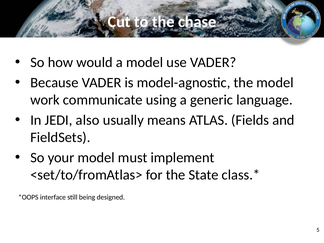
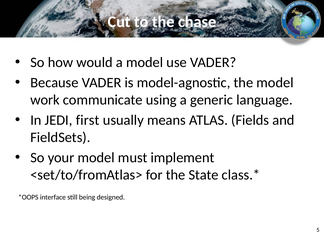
also: also -> first
